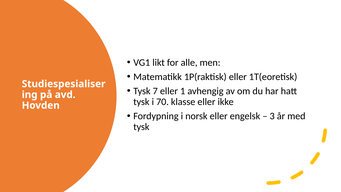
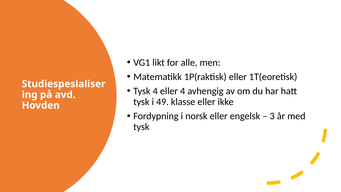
Tysk 7: 7 -> 4
eller 1: 1 -> 4
70: 70 -> 49
